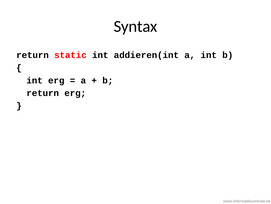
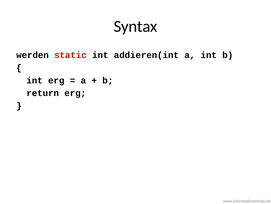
return at (33, 55): return -> werden
